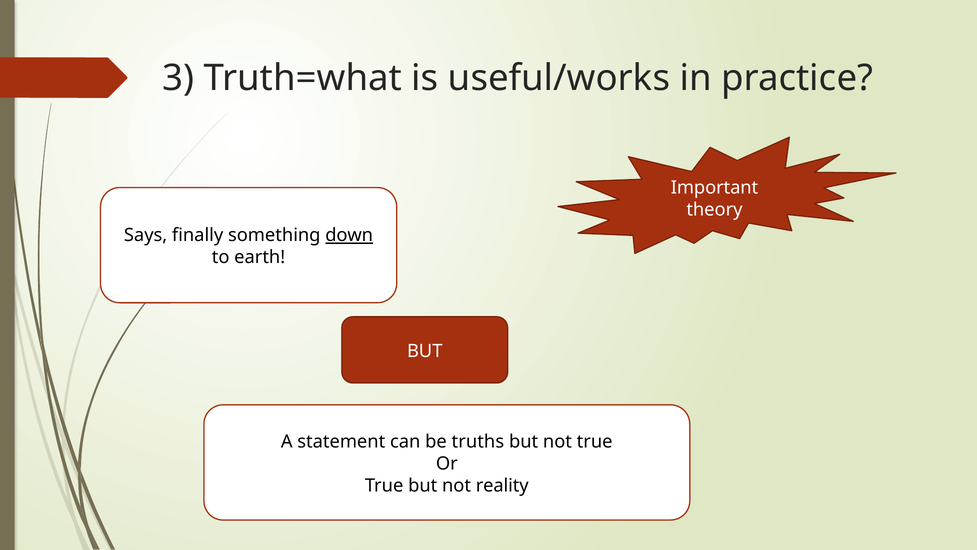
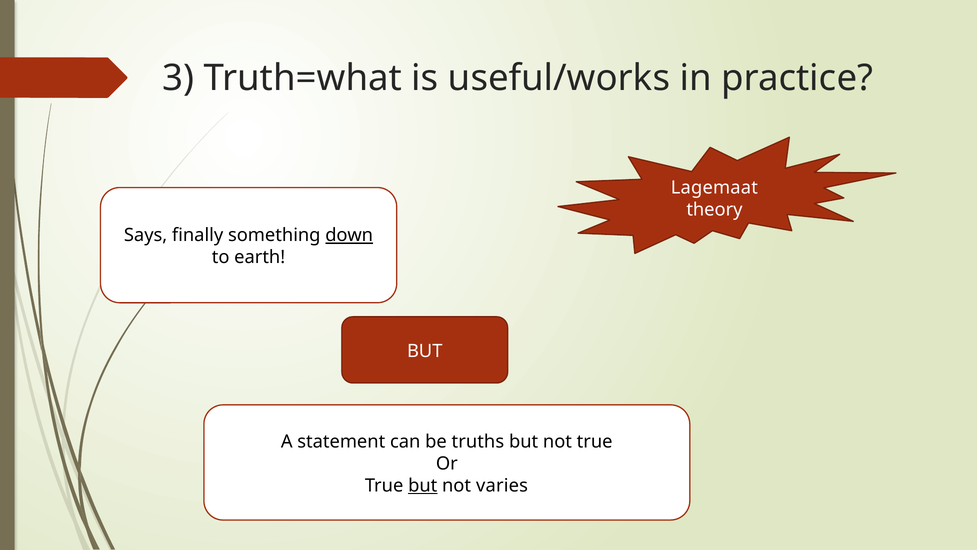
Important: Important -> Lagemaat
but at (423, 485) underline: none -> present
reality: reality -> varies
